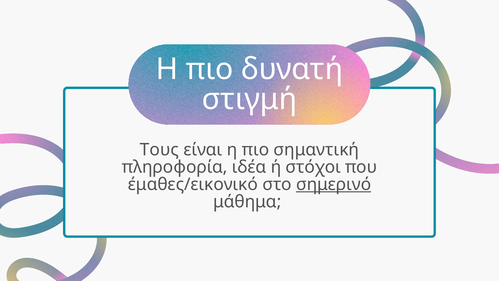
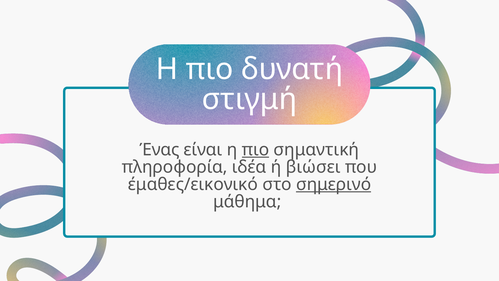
Τους: Τους -> Ένας
πιο at (256, 150) underline: none -> present
στόχοι: στόχοι -> βιώσει
